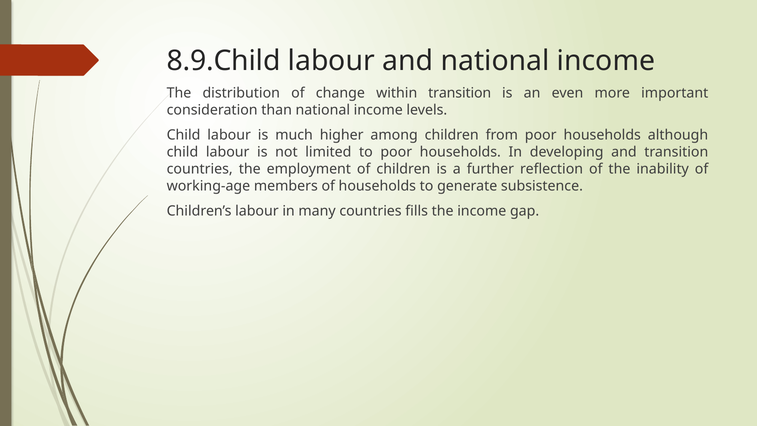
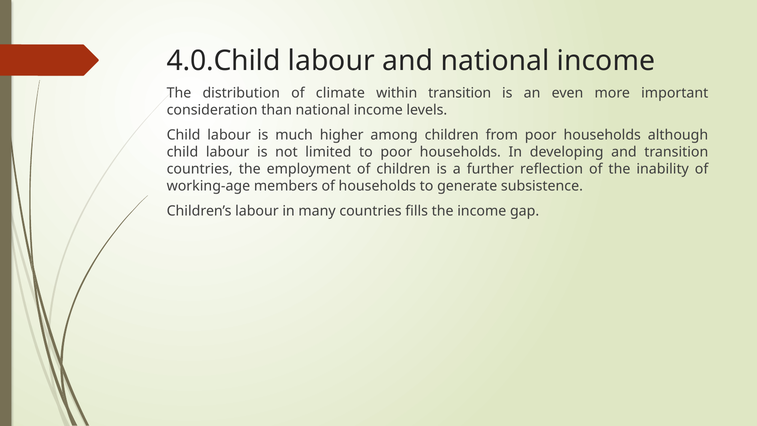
8.9.Child: 8.9.Child -> 4.0.Child
change: change -> climate
